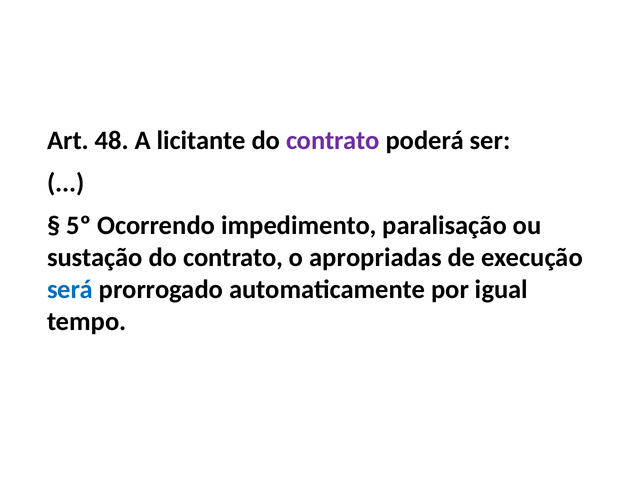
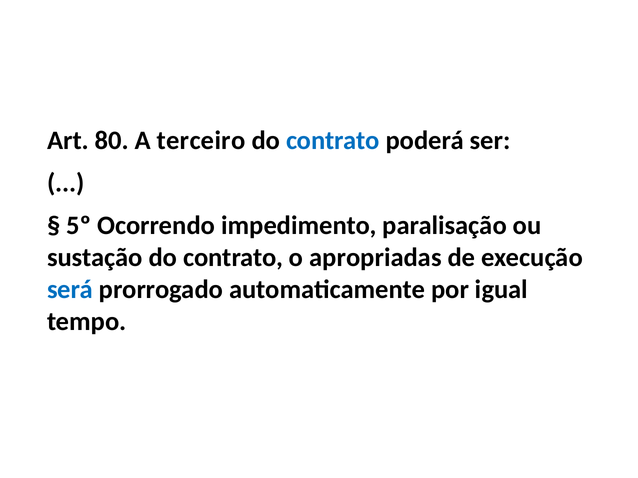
48: 48 -> 80
licitante: licitante -> terceiro
contrato at (333, 141) colour: purple -> blue
